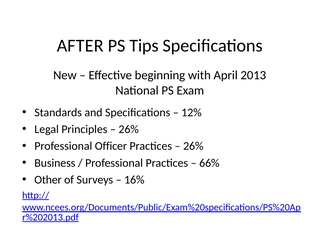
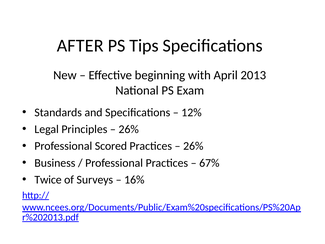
Officer: Officer -> Scored
66%: 66% -> 67%
Other: Other -> Twice
